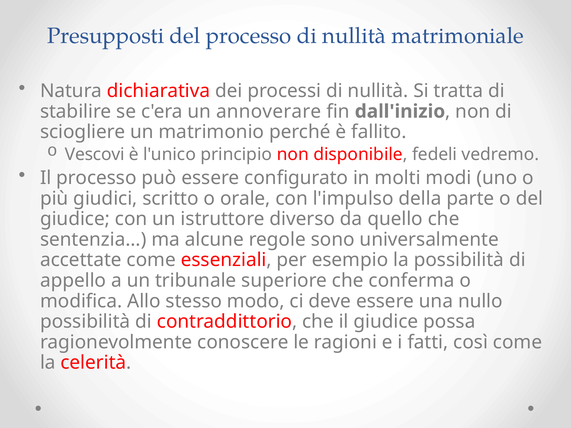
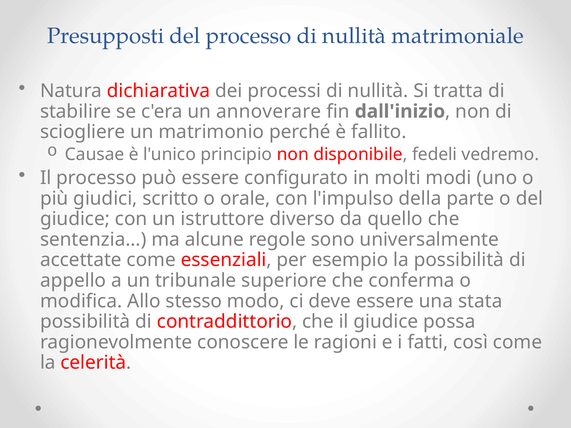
Vescovi: Vescovi -> Causae
nullo: nullo -> stata
